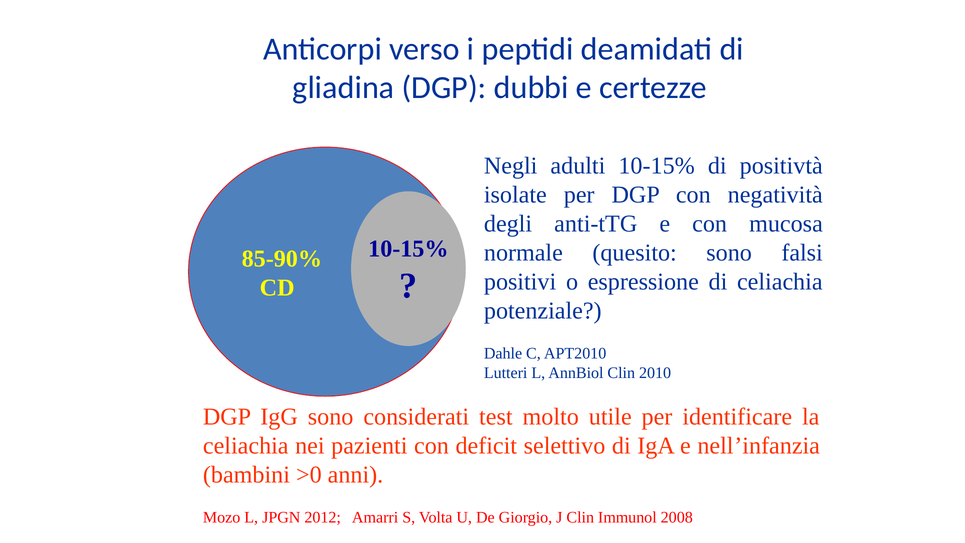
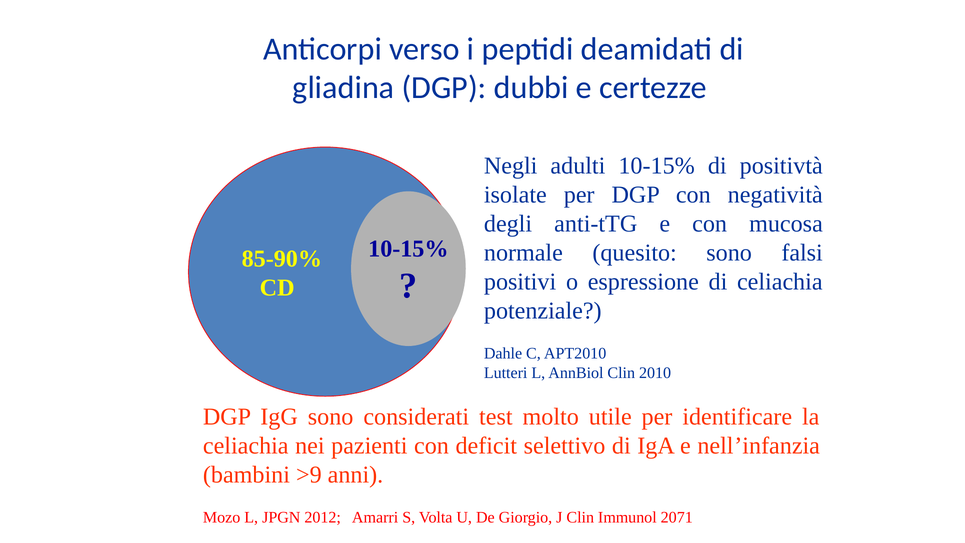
>0: >0 -> >9
2008: 2008 -> 2071
